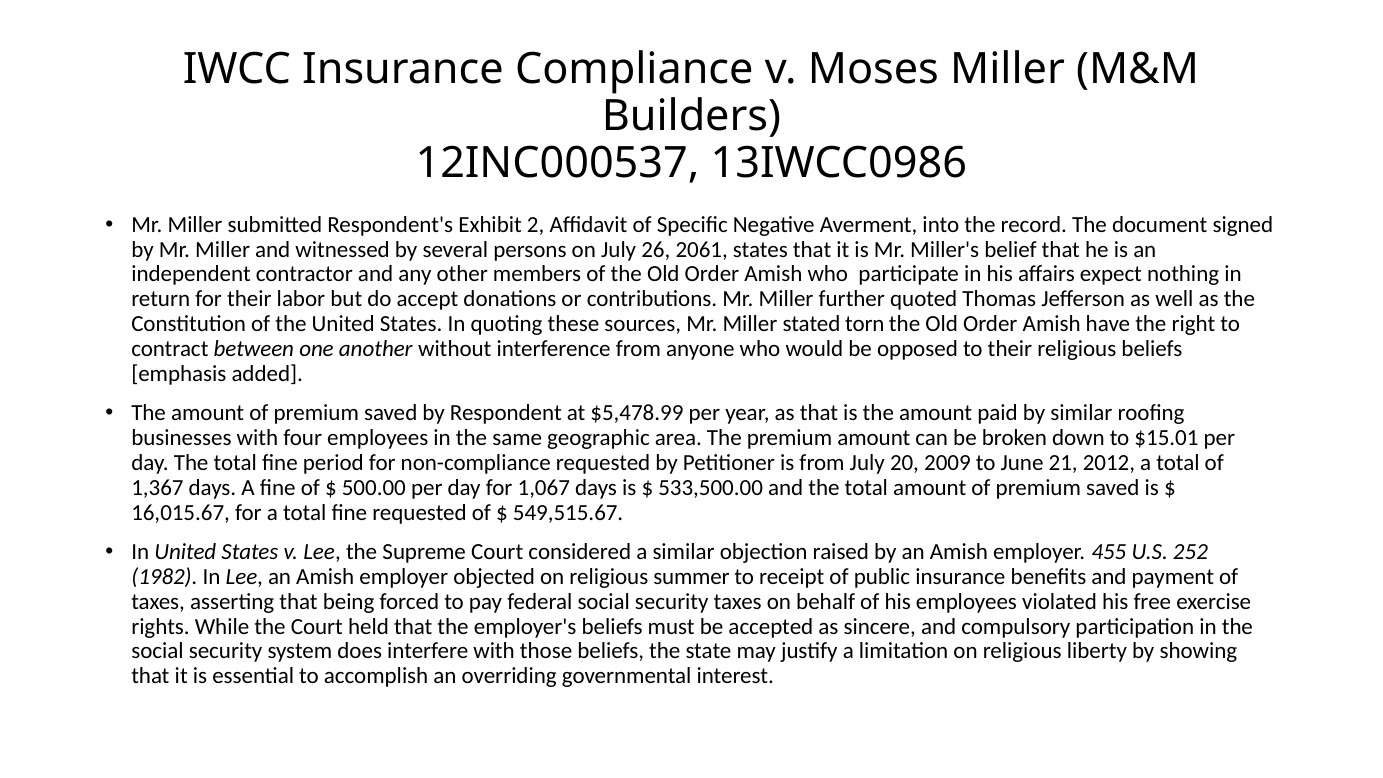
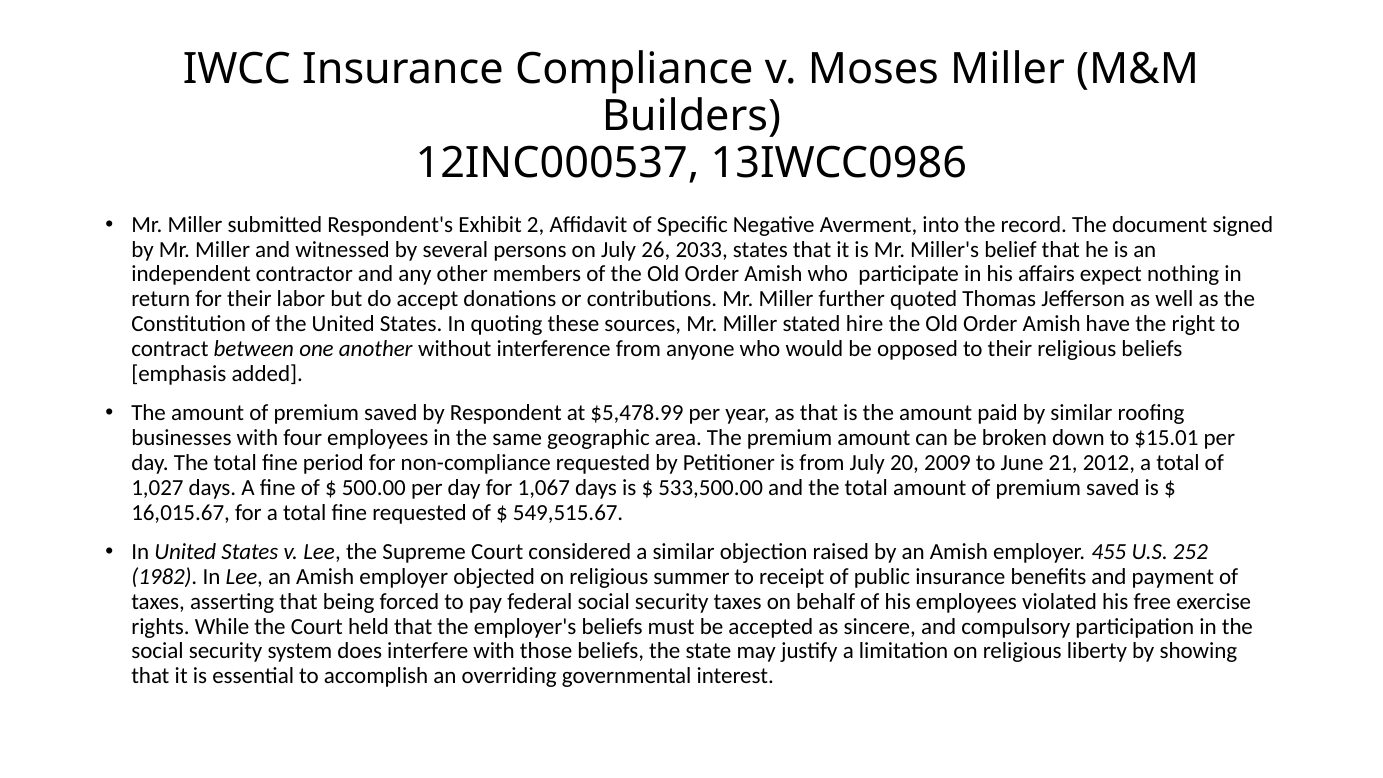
2061: 2061 -> 2033
torn: torn -> hire
1,367: 1,367 -> 1,027
